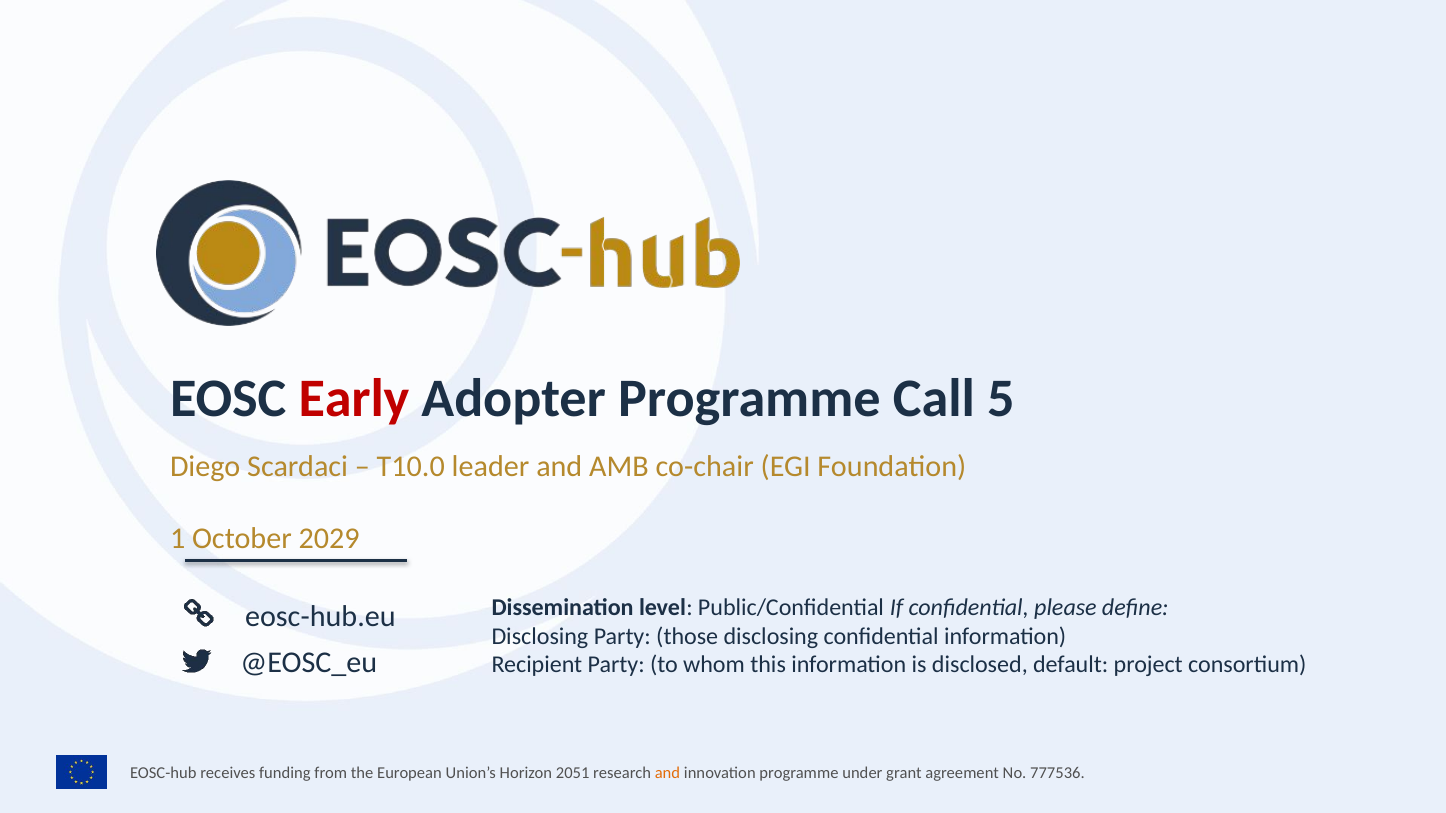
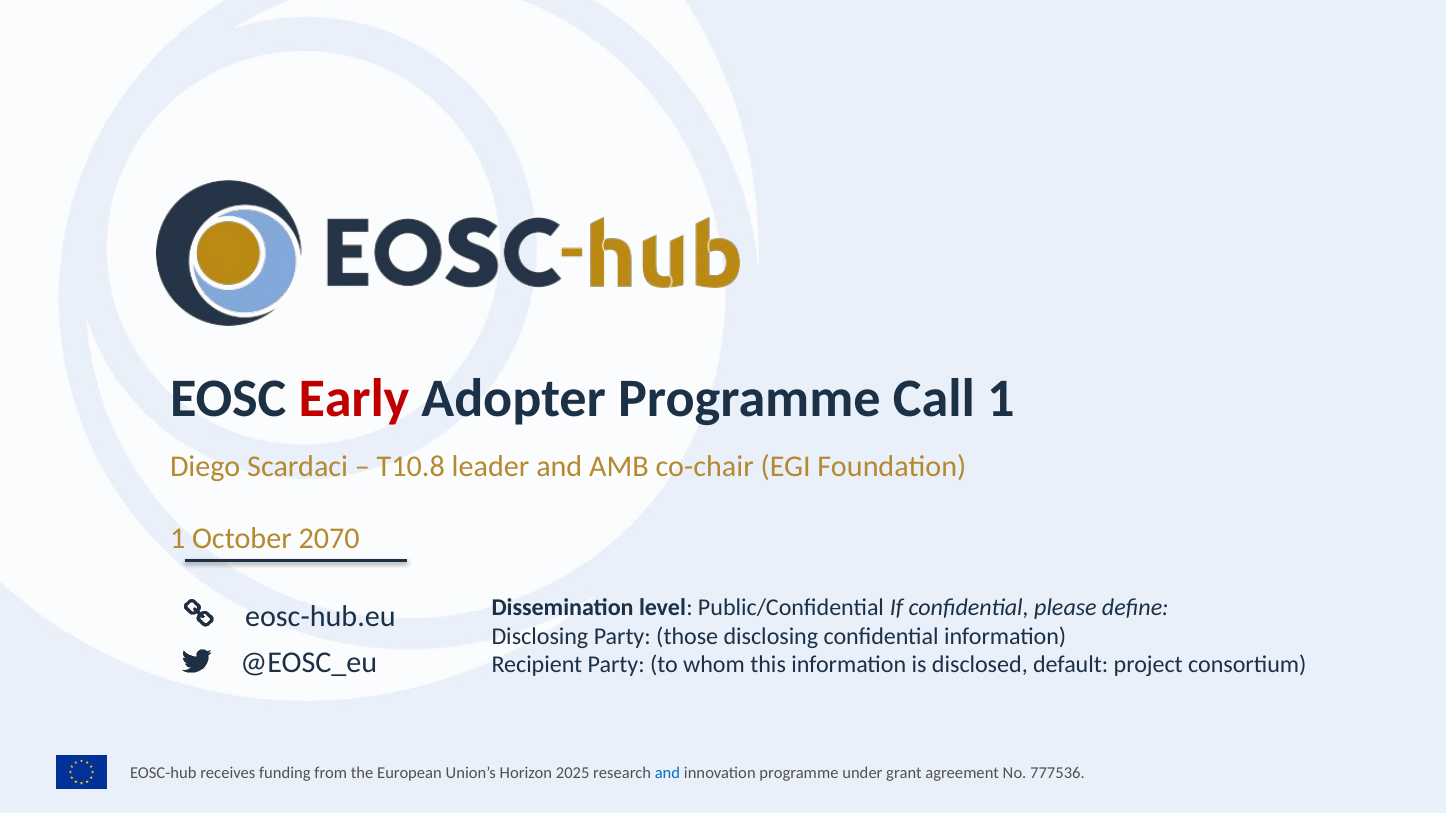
Call 5: 5 -> 1
T10.0: T10.0 -> T10.8
2029: 2029 -> 2070
2051: 2051 -> 2025
and at (667, 773) colour: orange -> blue
